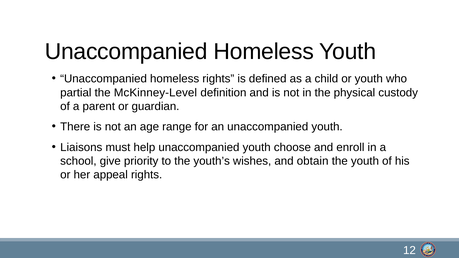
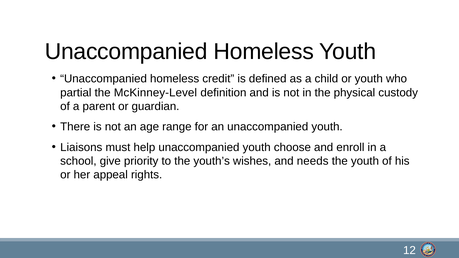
homeless rights: rights -> credit
obtain: obtain -> needs
